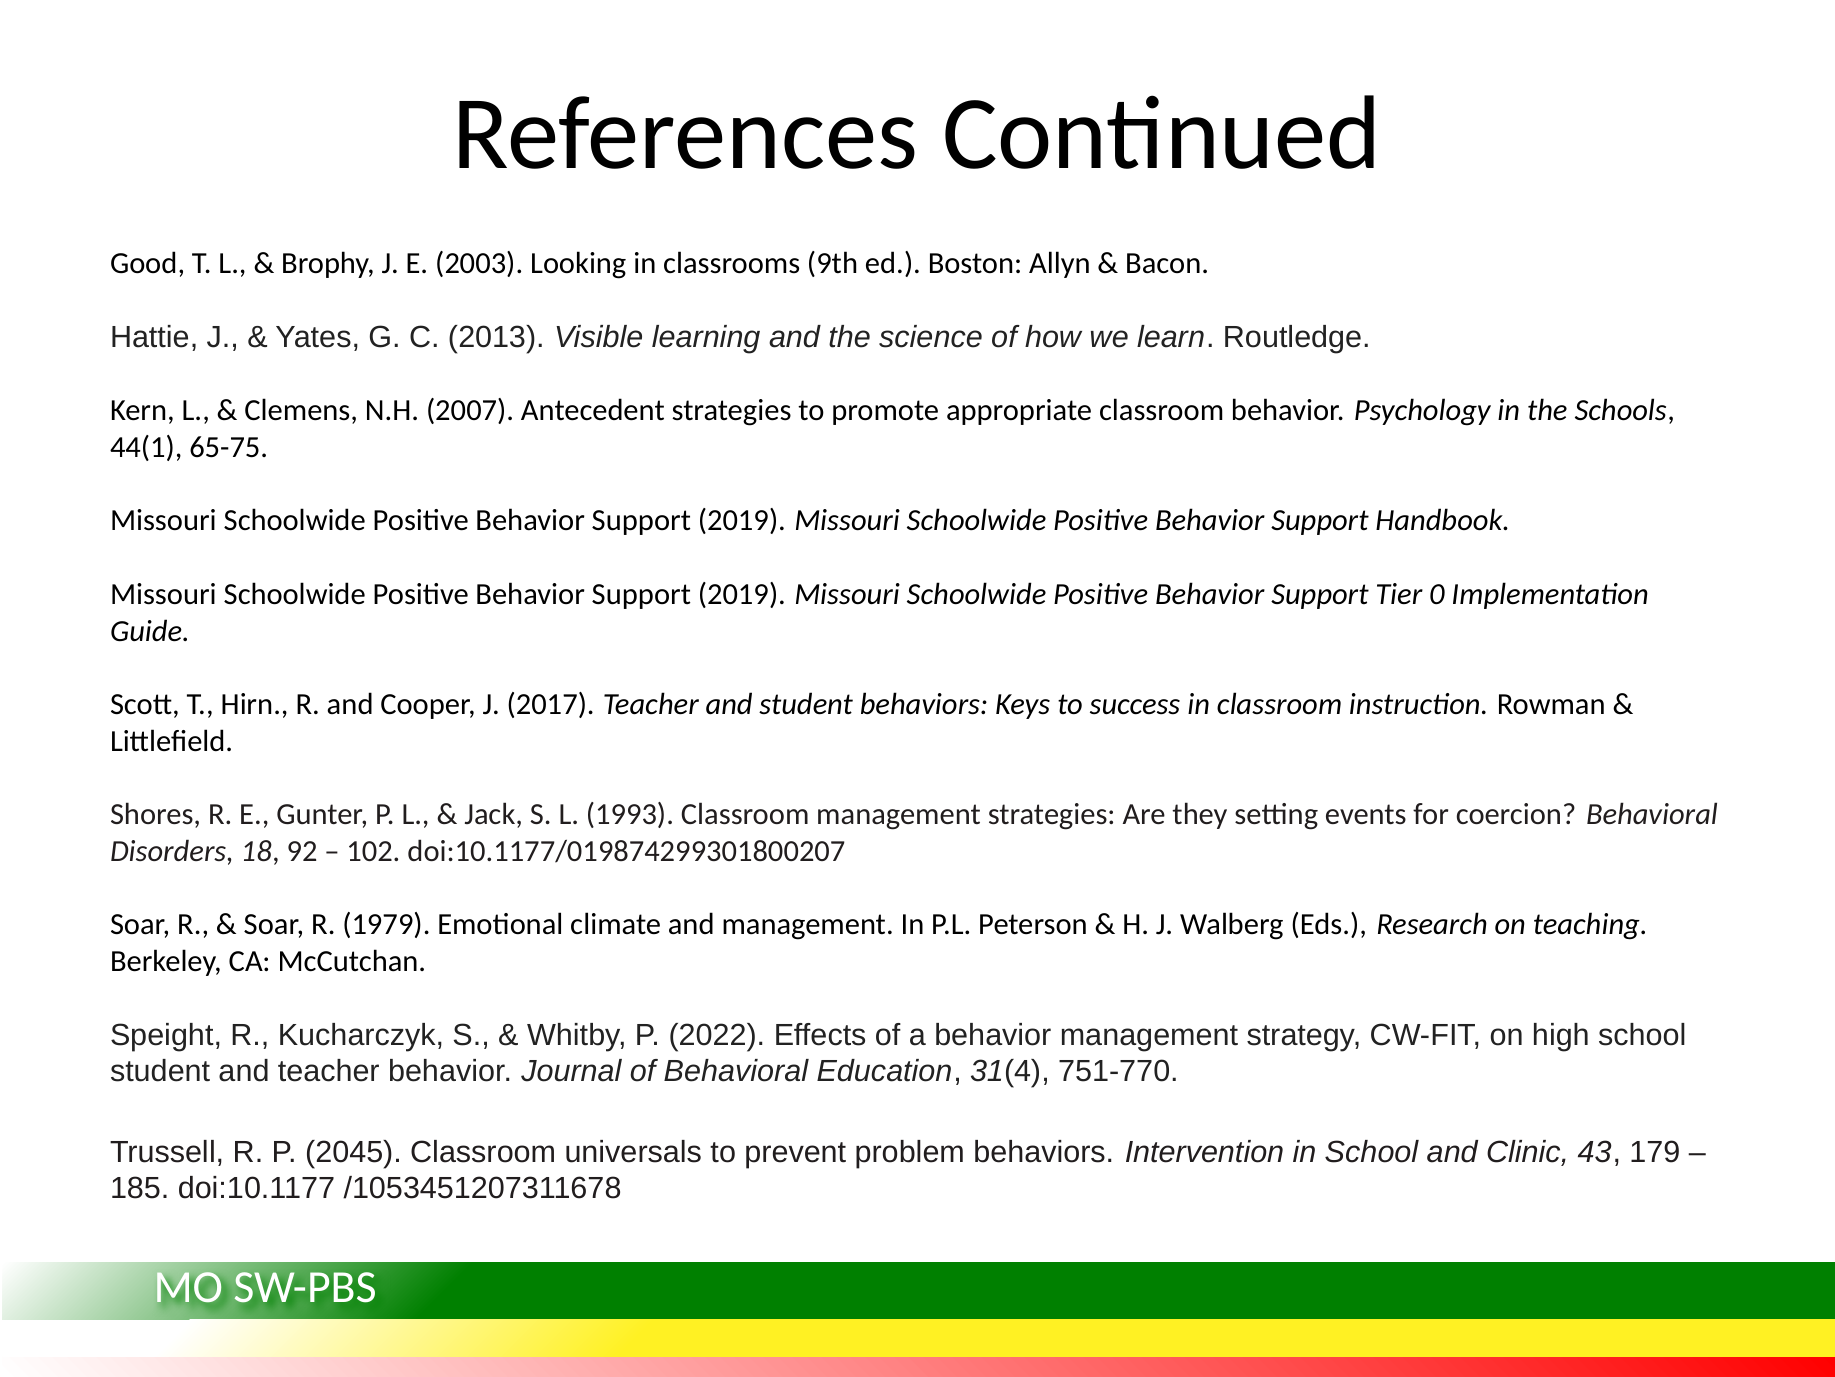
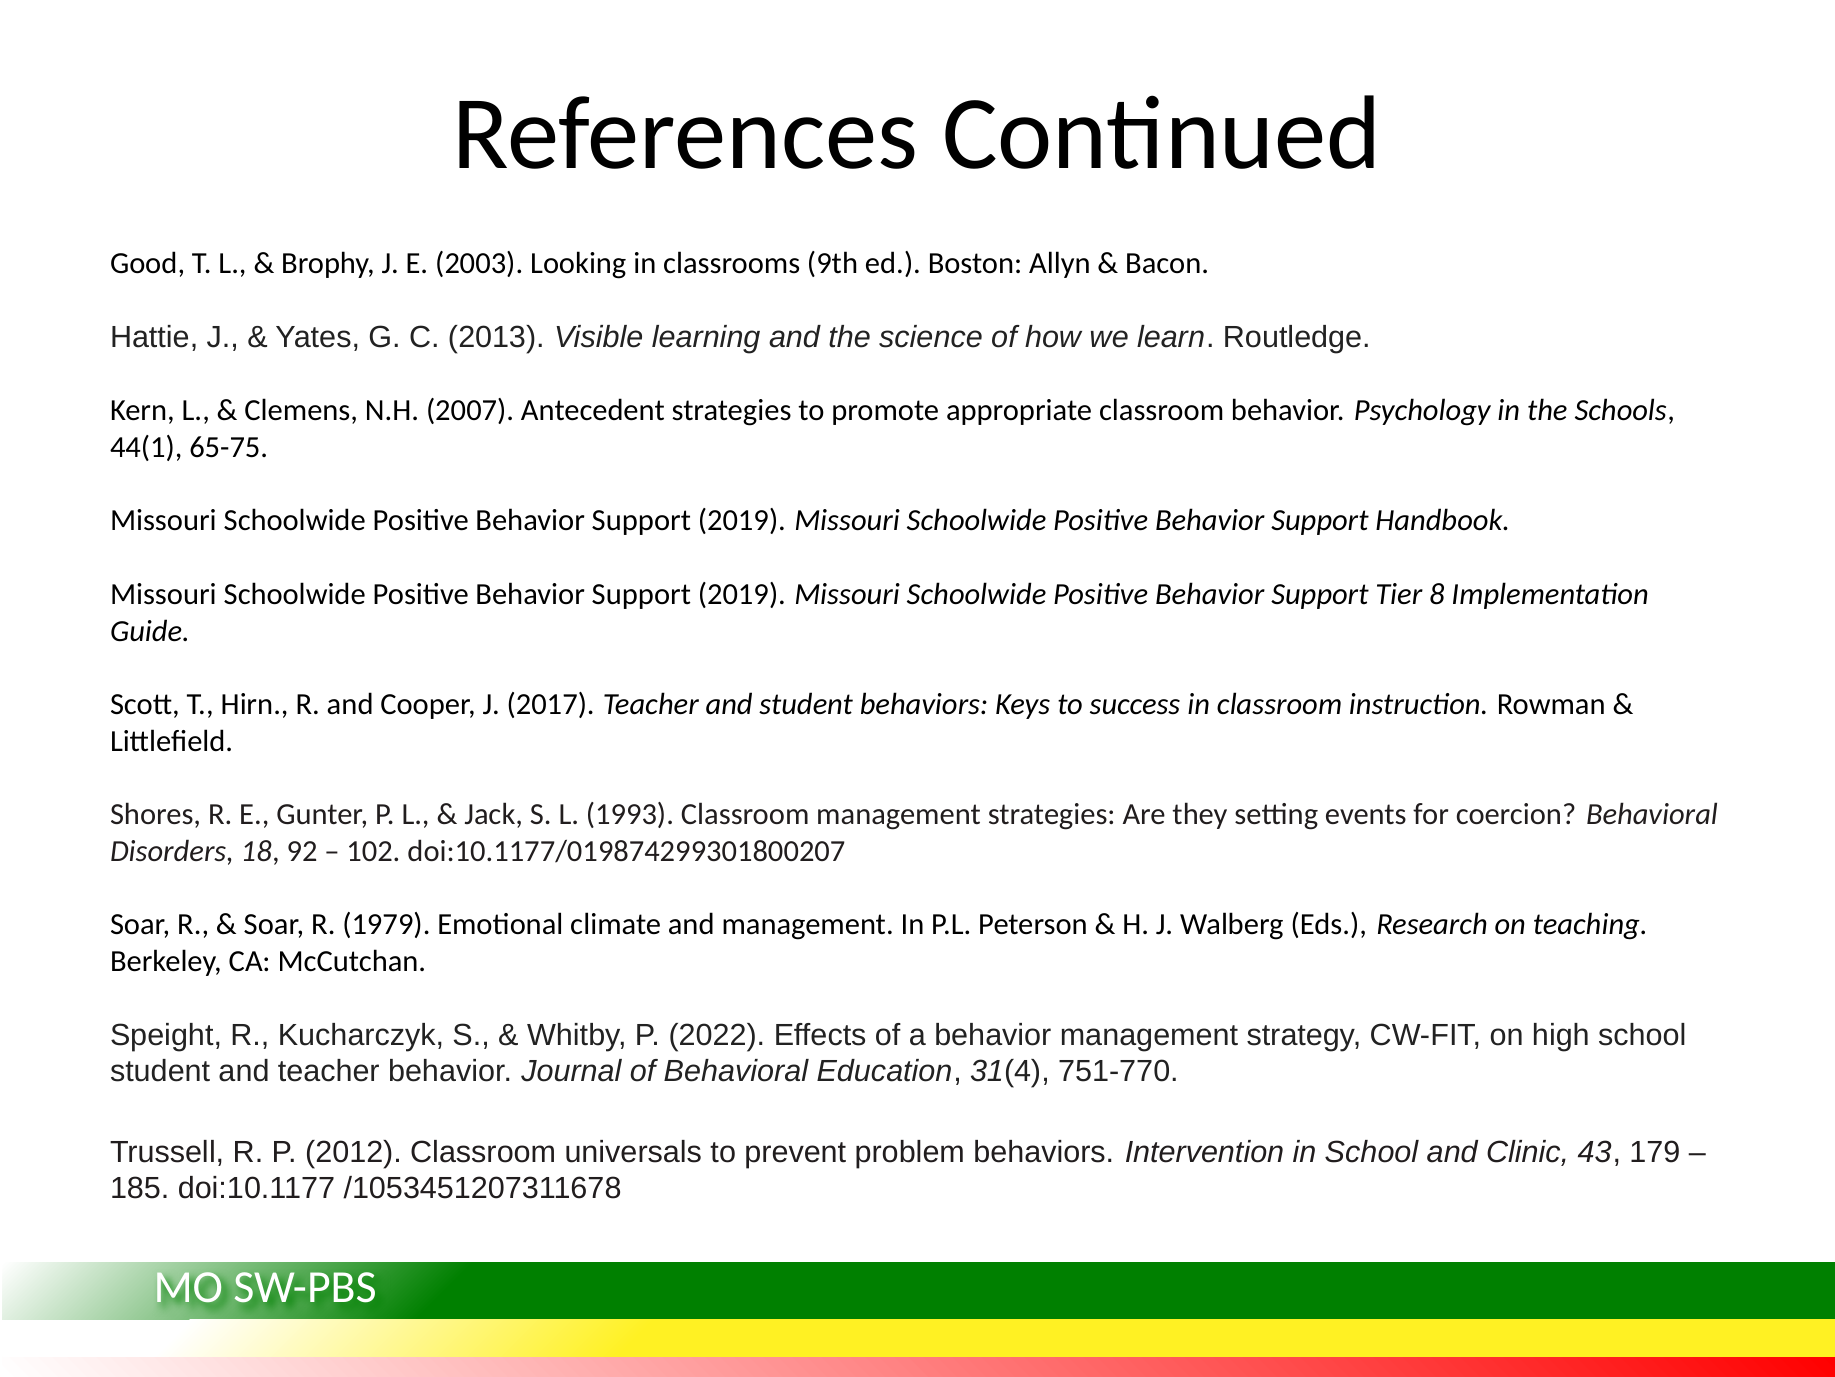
0: 0 -> 8
2045: 2045 -> 2012
